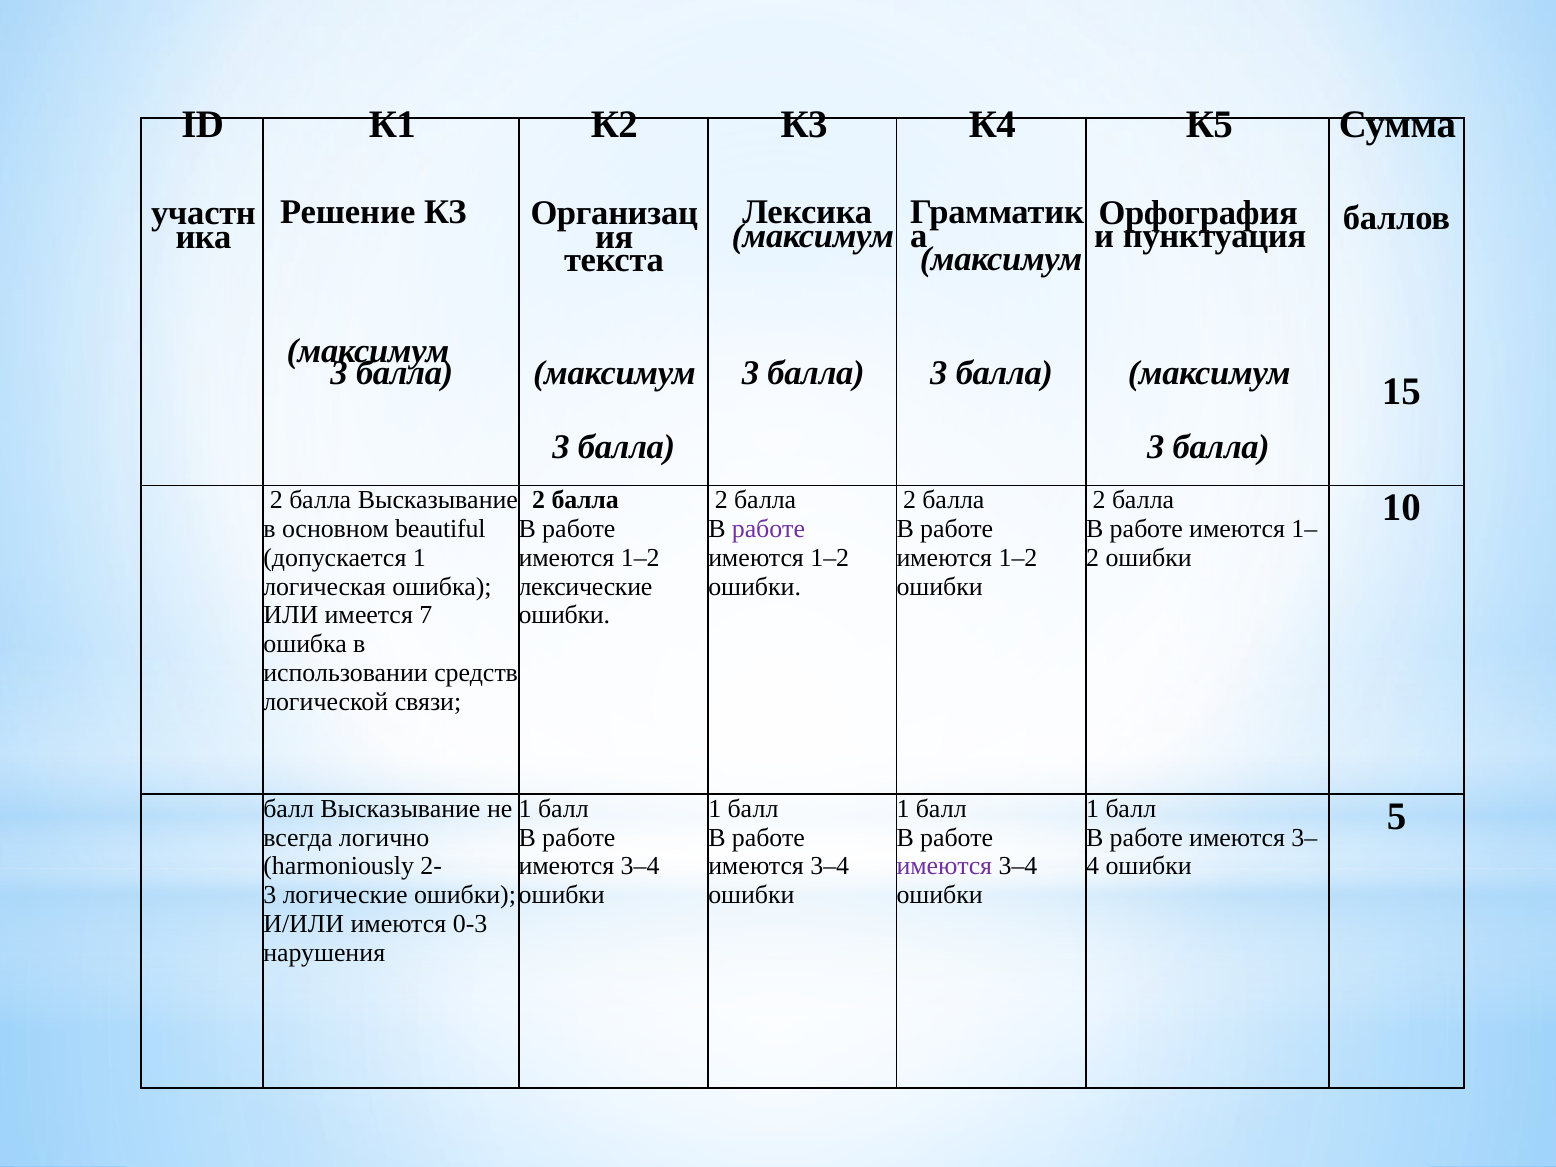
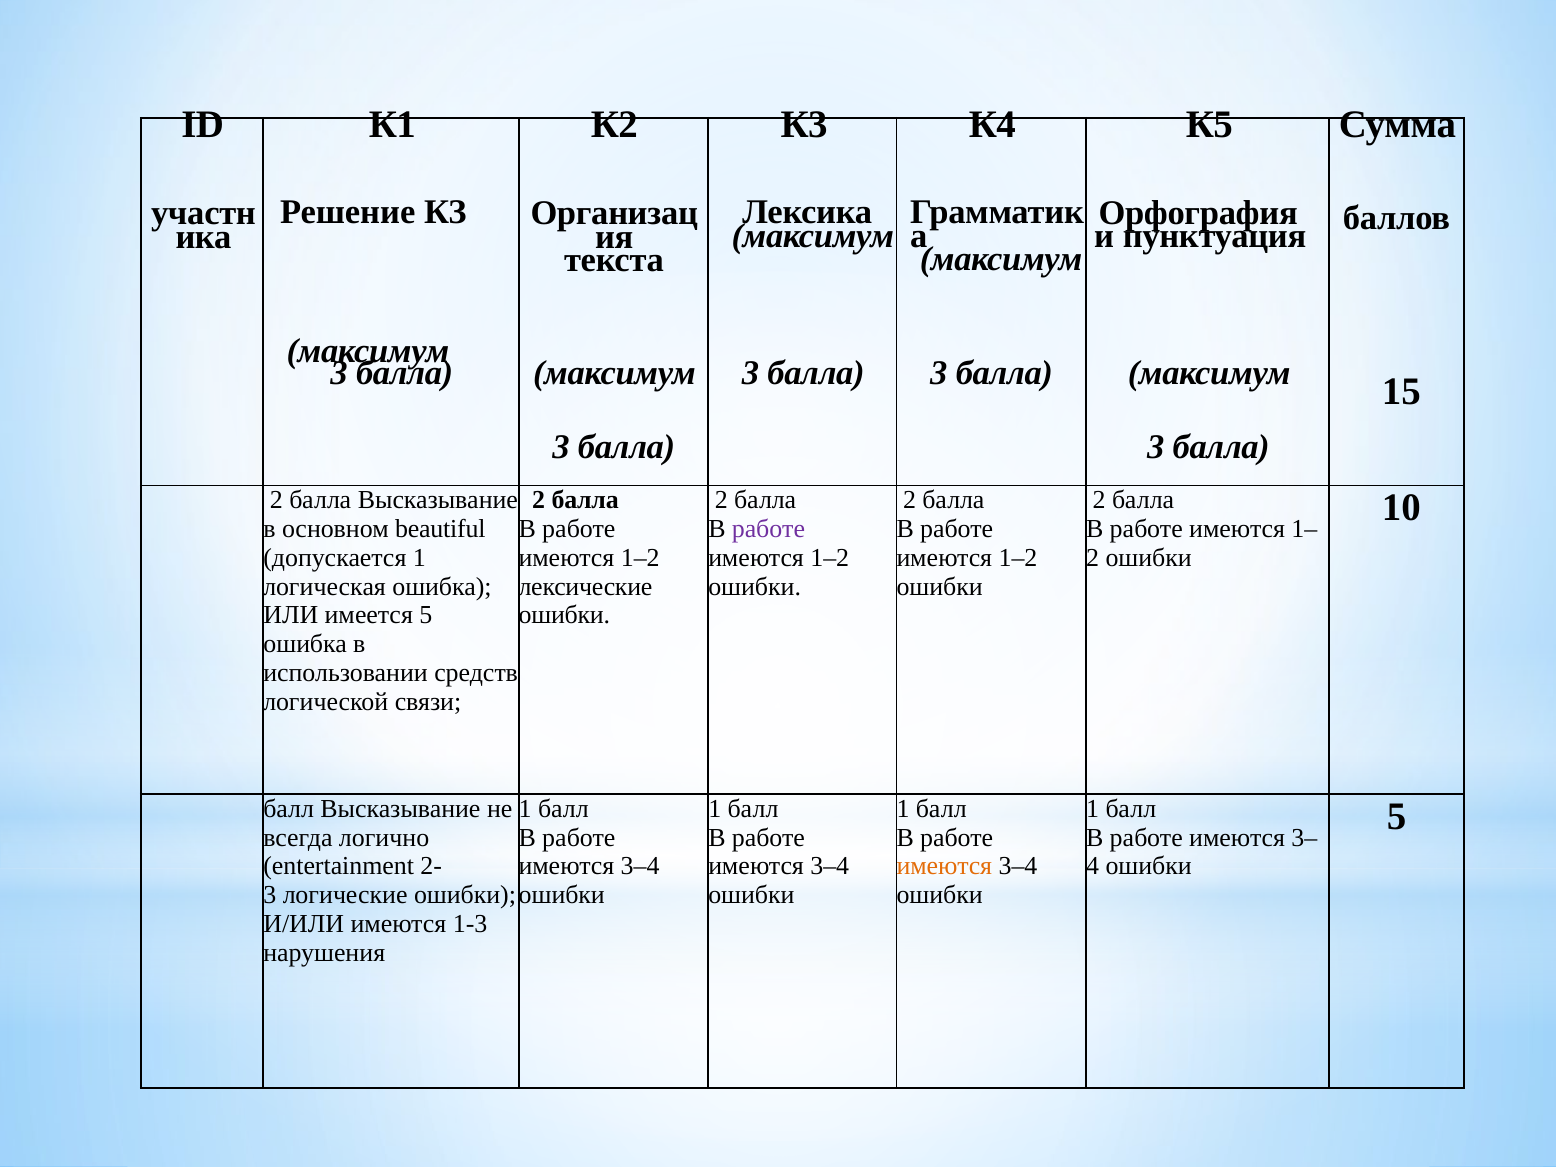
имеется 7: 7 -> 5
harmoniously: harmoniously -> entertainment
имеются at (944, 866) colour: purple -> orange
0-3: 0-3 -> 1-3
